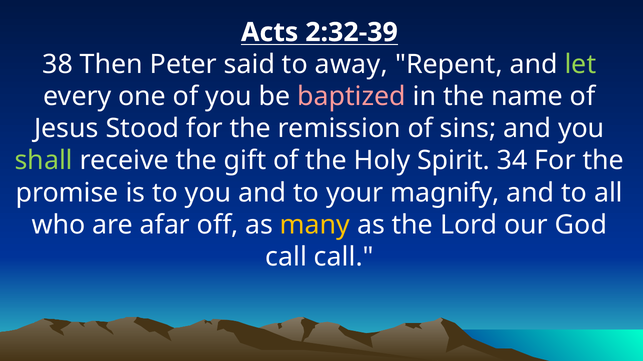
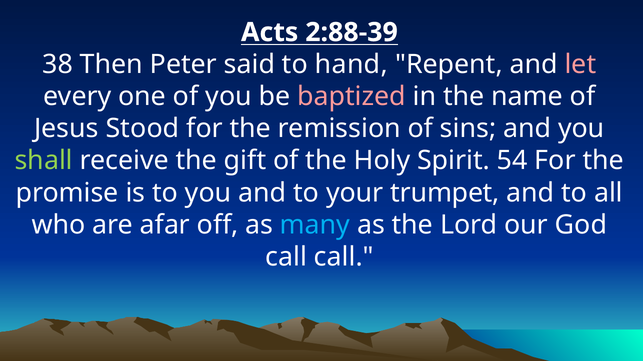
2:32-39: 2:32-39 -> 2:88-39
away: away -> hand
let colour: light green -> pink
34: 34 -> 54
magnify: magnify -> trumpet
many colour: yellow -> light blue
